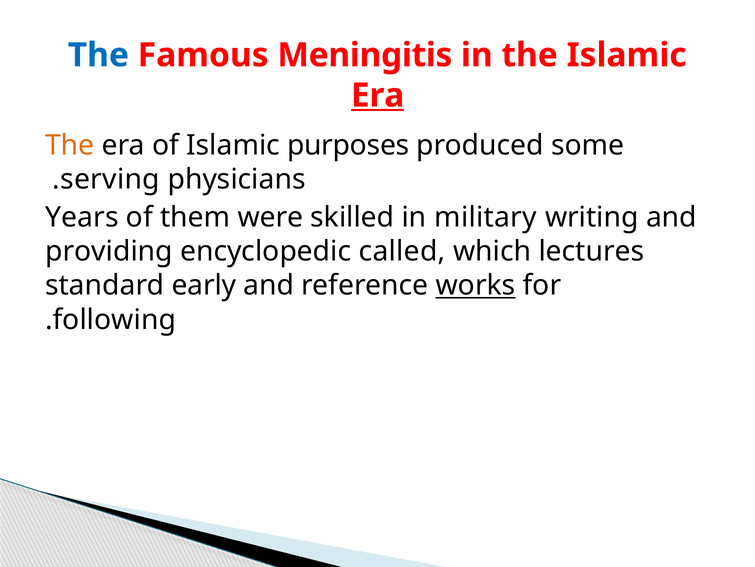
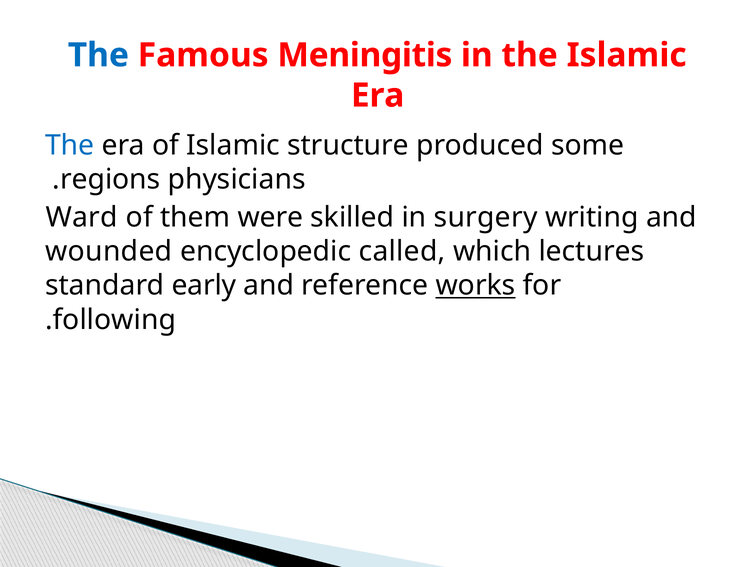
Era at (378, 95) underline: present -> none
The at (70, 145) colour: orange -> blue
purposes: purposes -> structure
serving: serving -> regions
Years: Years -> Ward
military: military -> surgery
providing: providing -> wounded
